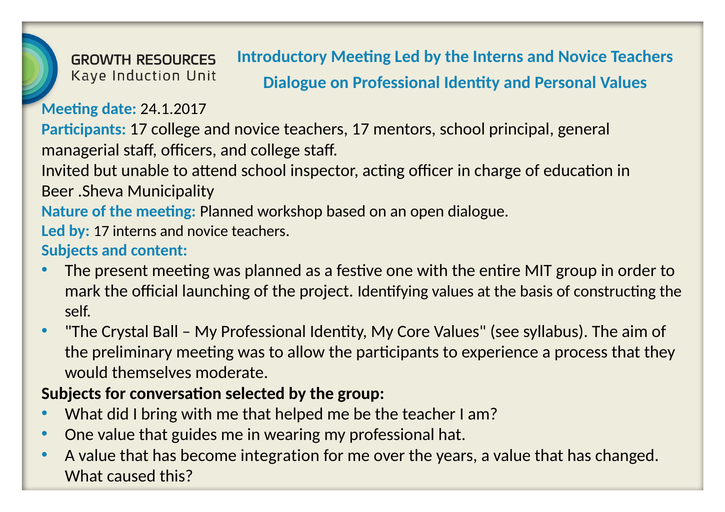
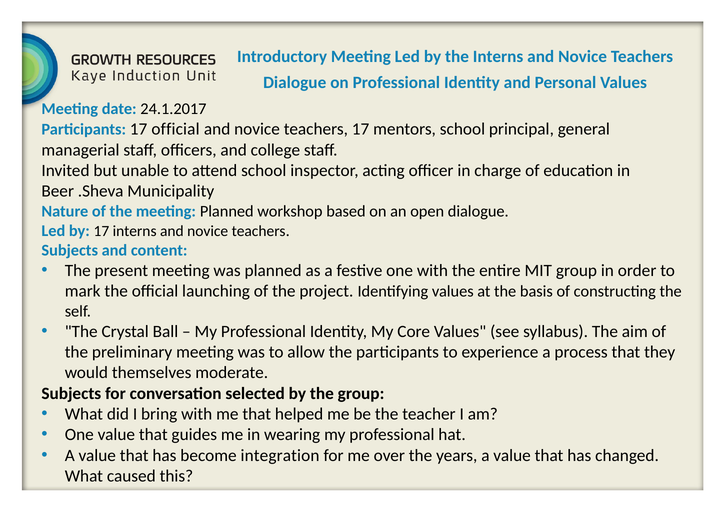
17 college: college -> official
